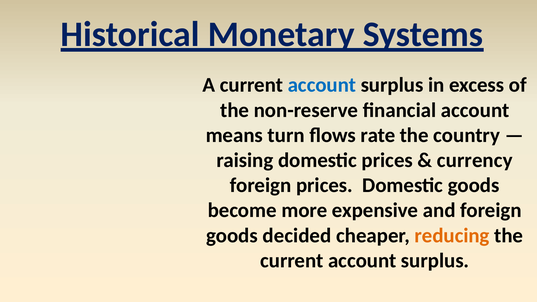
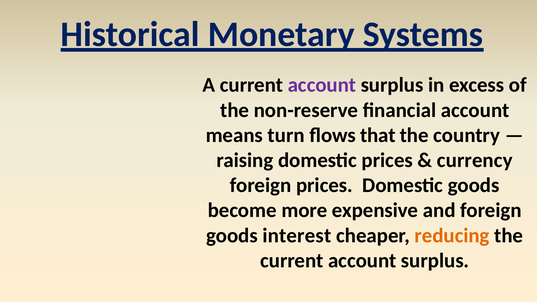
account at (322, 85) colour: blue -> purple
rate: rate -> that
decided: decided -> interest
